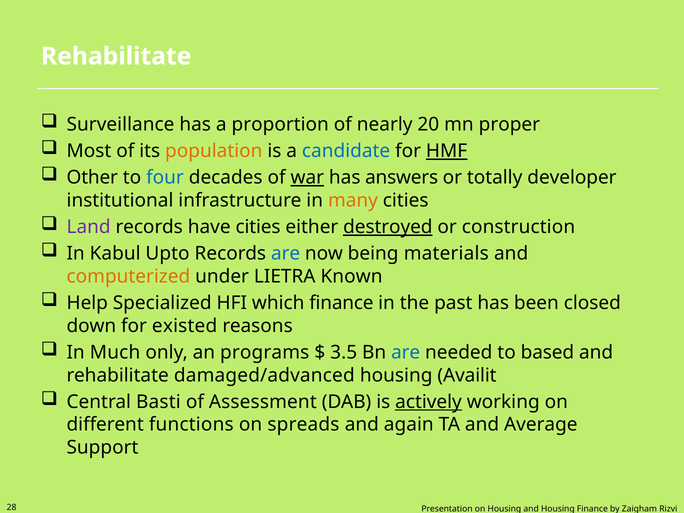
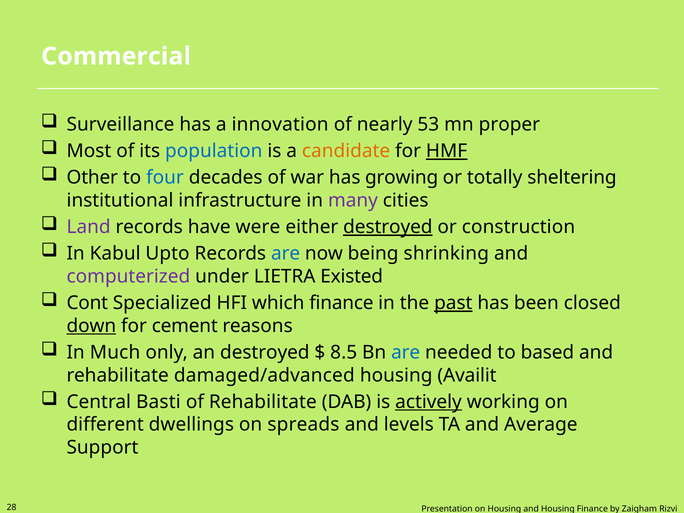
Rehabilitate at (116, 56): Rehabilitate -> Commercial
proportion: proportion -> innovation
20: 20 -> 53
population colour: orange -> blue
candidate colour: blue -> orange
war underline: present -> none
answers: answers -> growing
developer: developer -> sheltering
many colour: orange -> purple
have cities: cities -> were
materials: materials -> shrinking
computerized colour: orange -> purple
Known: Known -> Existed
Help: Help -> Cont
past underline: none -> present
down underline: none -> present
existed: existed -> cement
an programs: programs -> destroyed
3.5: 3.5 -> 8.5
of Assessment: Assessment -> Rehabilitate
functions: functions -> dwellings
again: again -> levels
